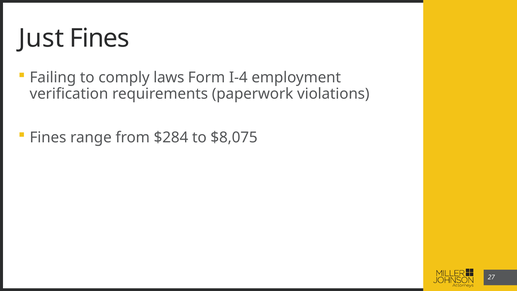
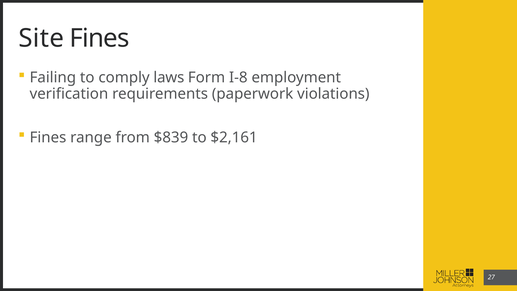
Just: Just -> Site
I-4: I-4 -> I-8
$284: $284 -> $839
$8,075: $8,075 -> $2,161
